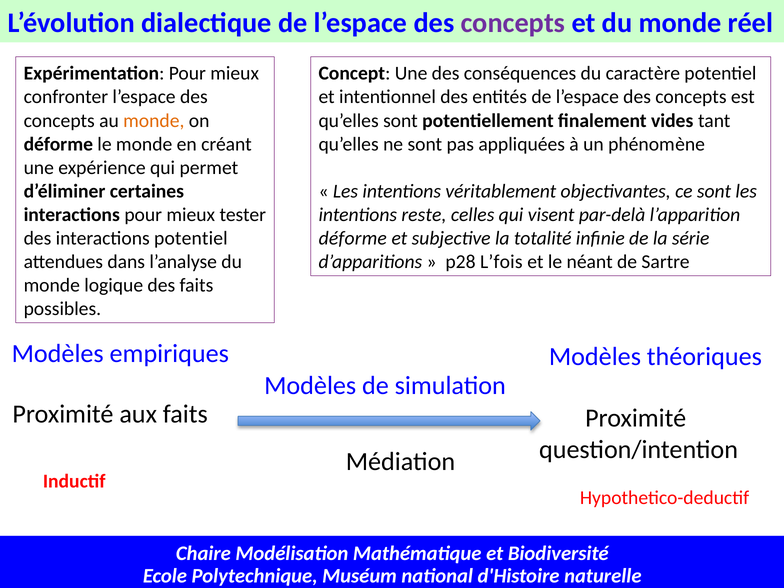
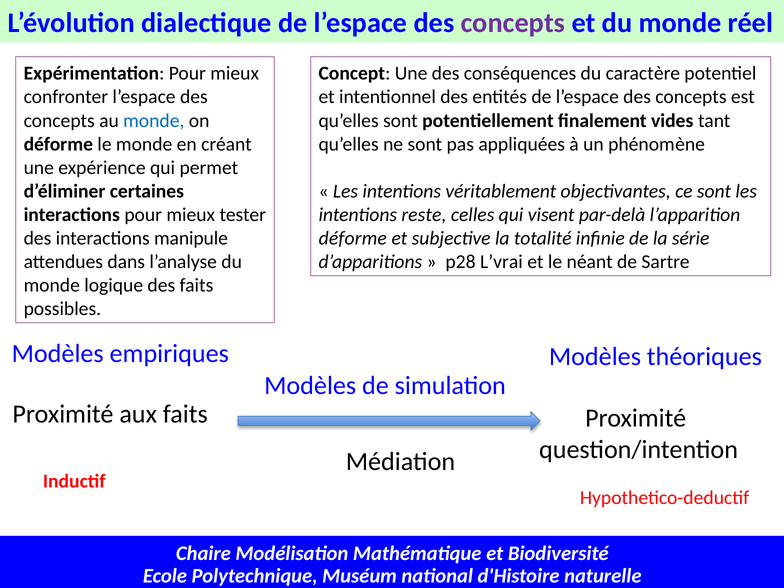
monde at (154, 121) colour: orange -> blue
interactions potentiel: potentiel -> manipule
L’fois: L’fois -> L’vrai
